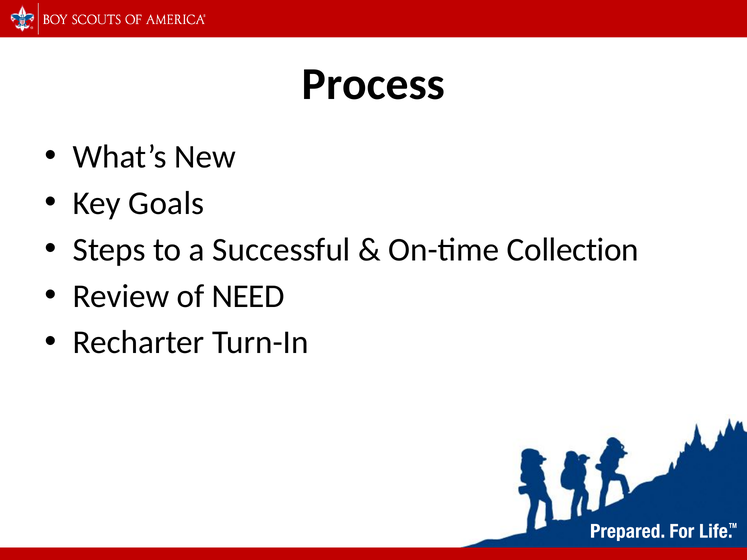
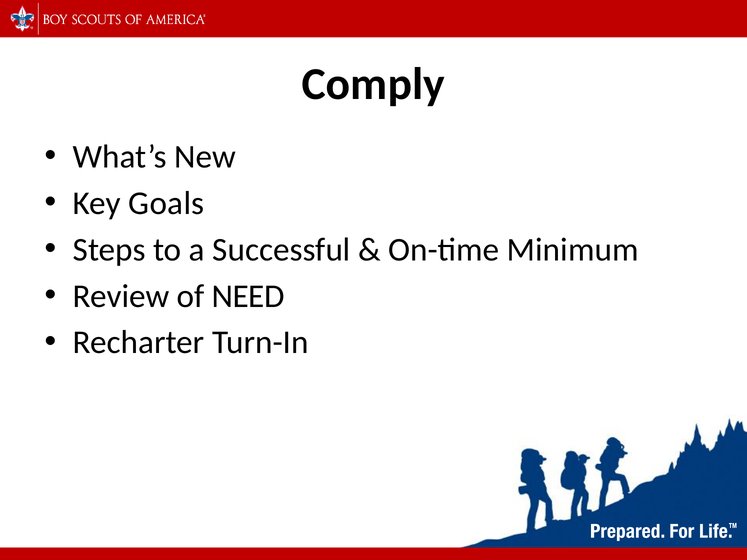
Process: Process -> Comply
Collection: Collection -> Minimum
